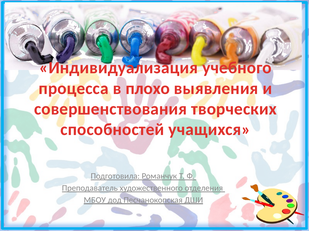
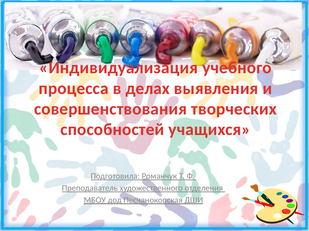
плохо: плохо -> делах
